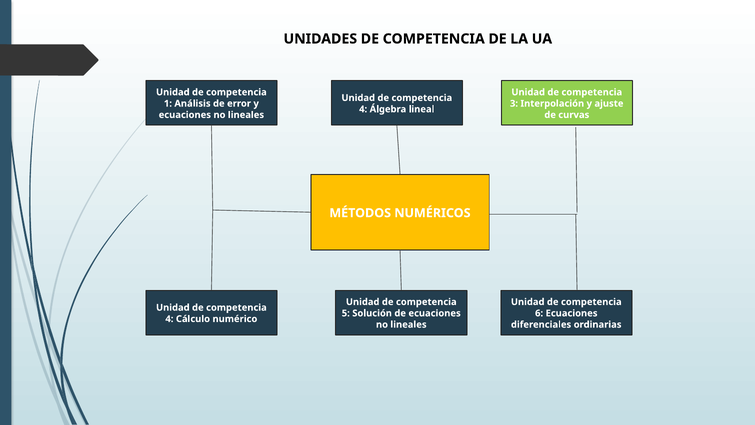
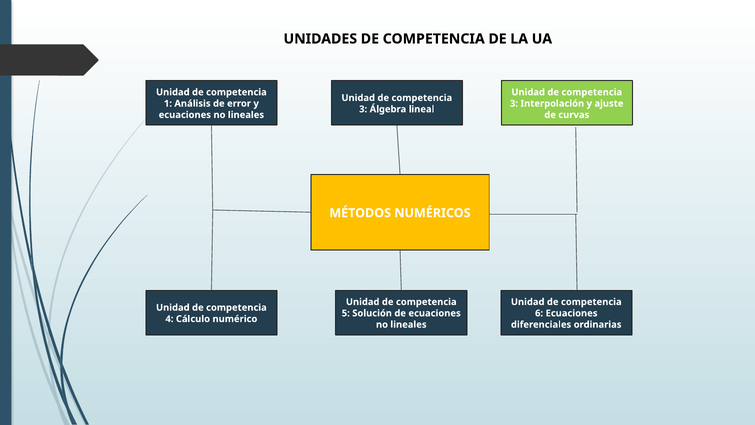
4 at (363, 109): 4 -> 3
